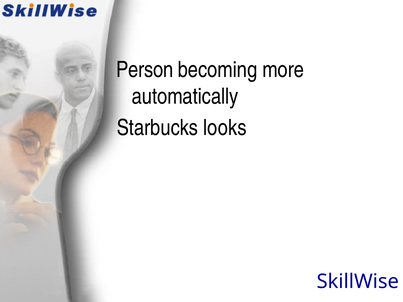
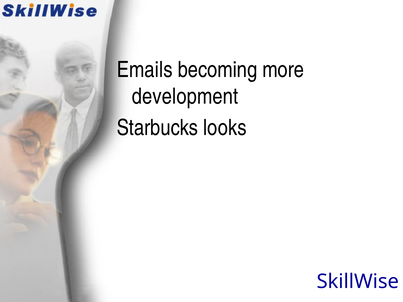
Person: Person -> Emails
automatically: automatically -> development
